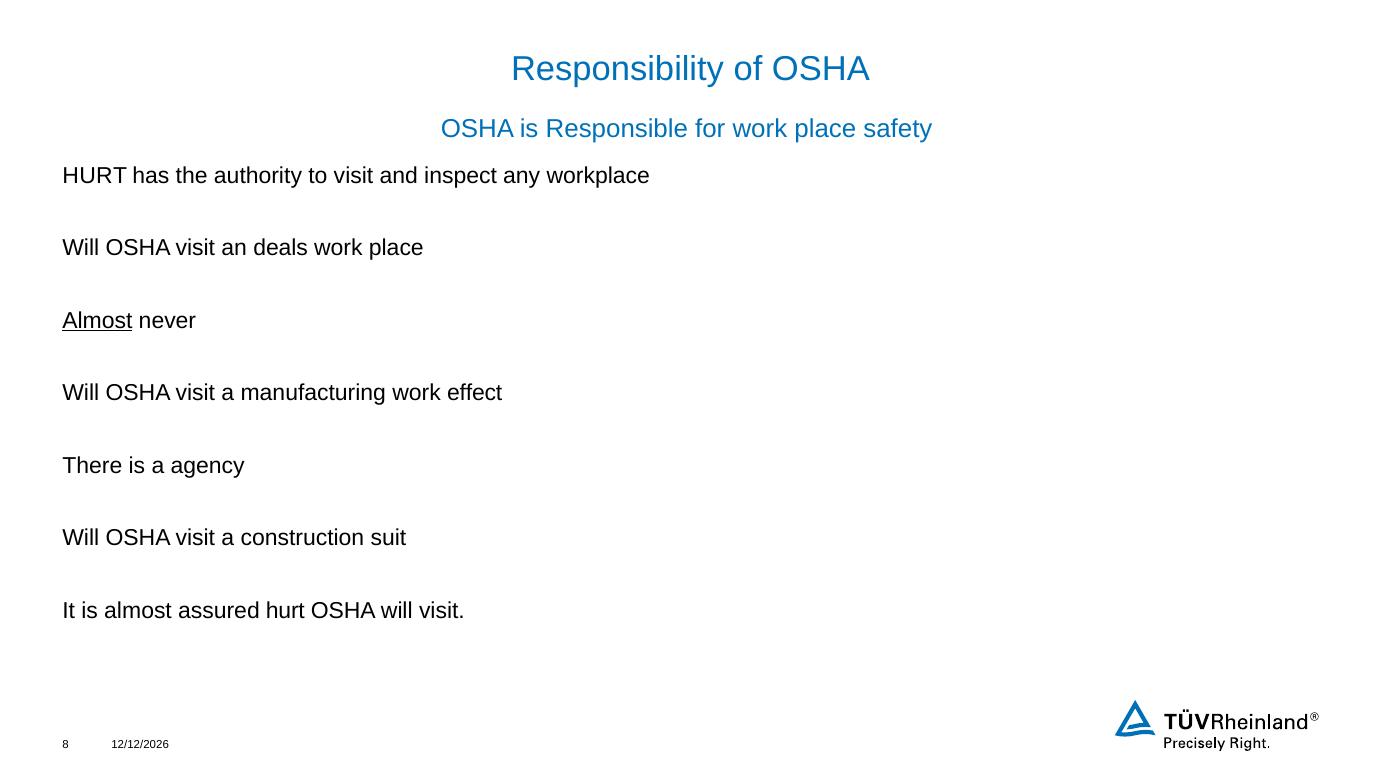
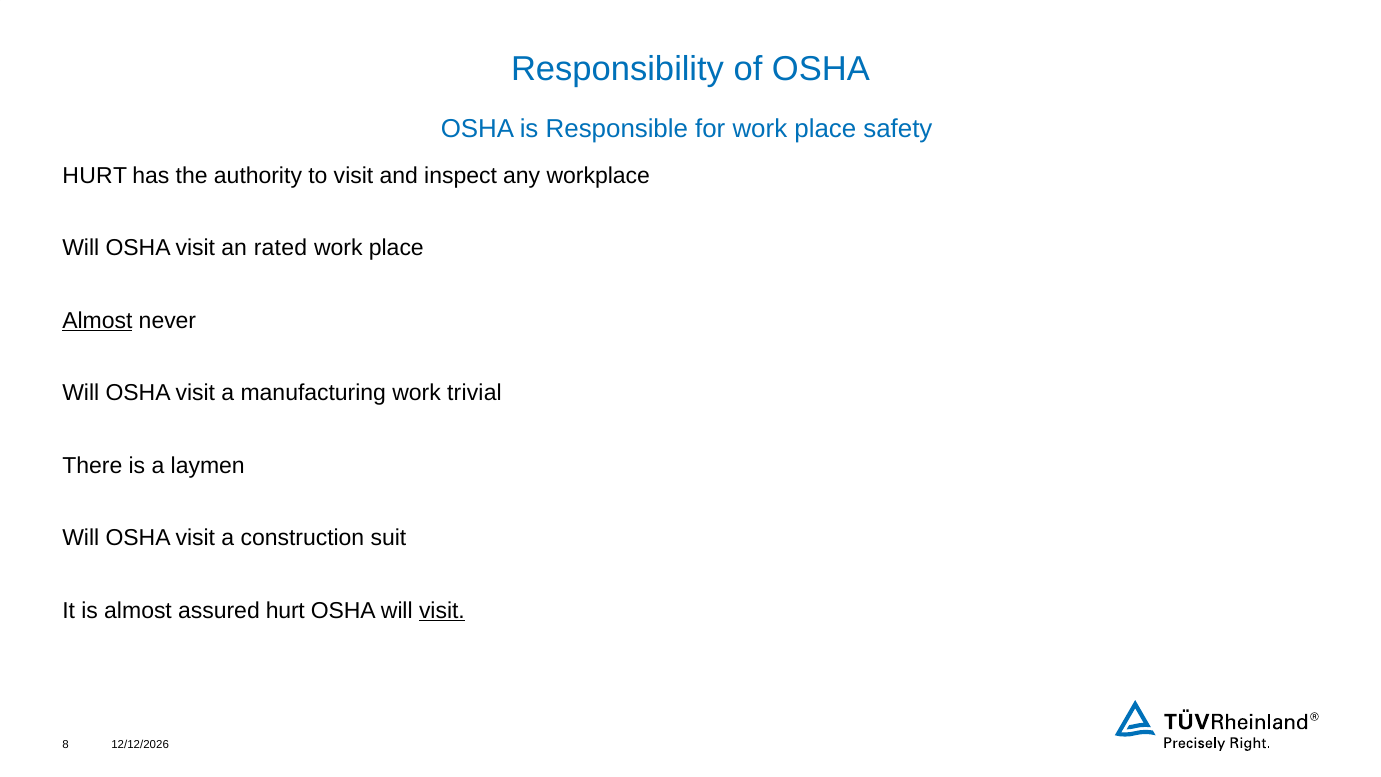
deals: deals -> rated
effect: effect -> trivial
agency: agency -> laymen
visit at (442, 611) underline: none -> present
